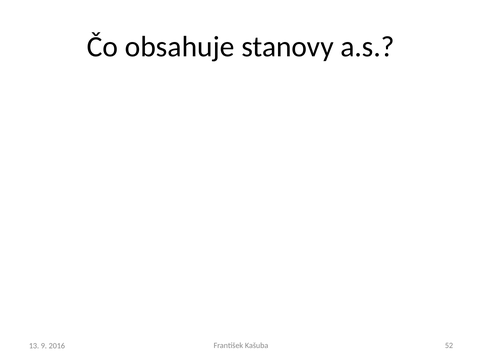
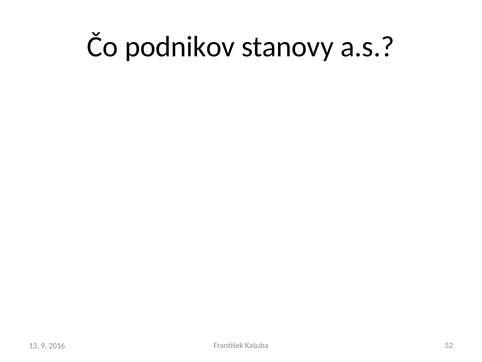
obsahuje: obsahuje -> podnikov
